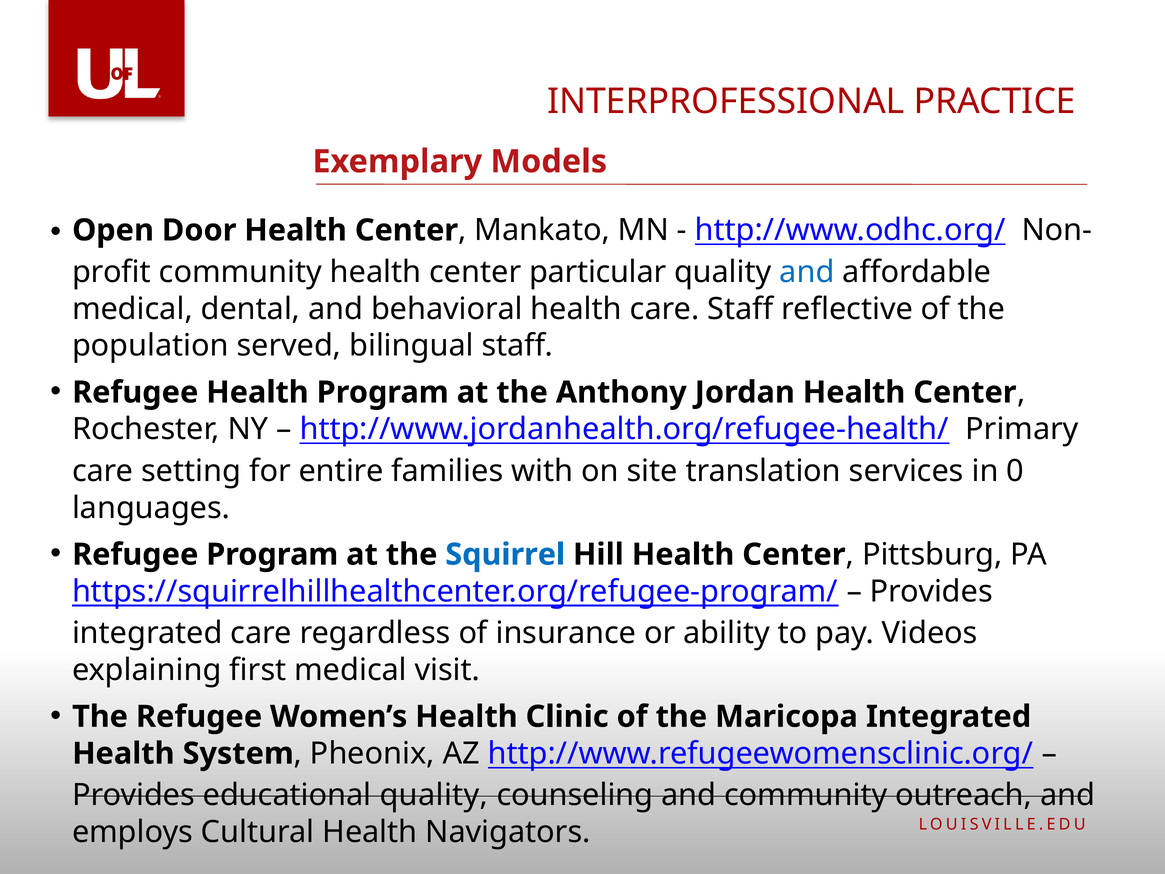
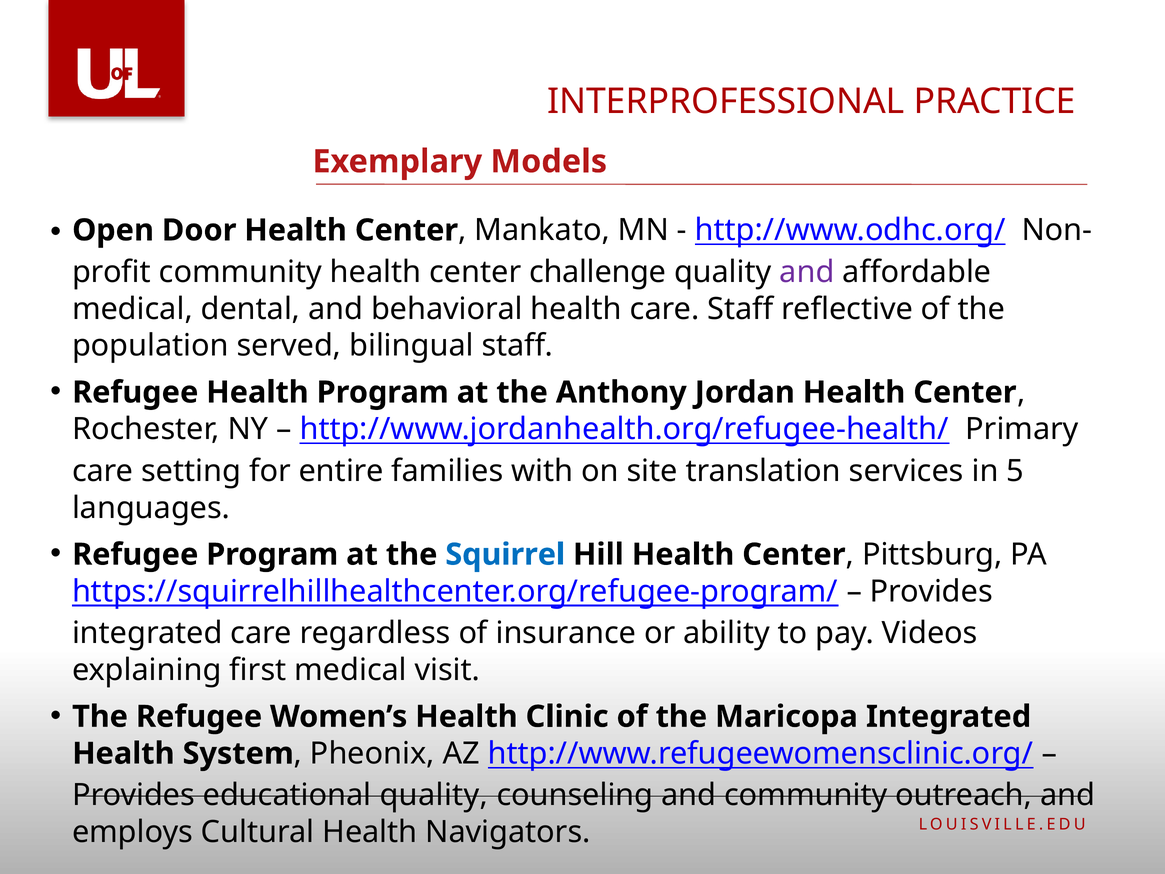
particular: particular -> challenge
and at (807, 272) colour: blue -> purple
0: 0 -> 5
